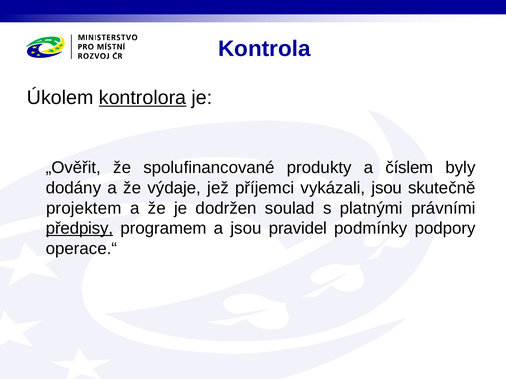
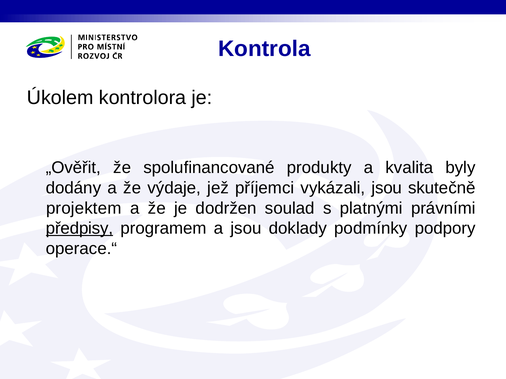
kontrolora underline: present -> none
číslem: číslem -> kvalita
pravidel: pravidel -> doklady
